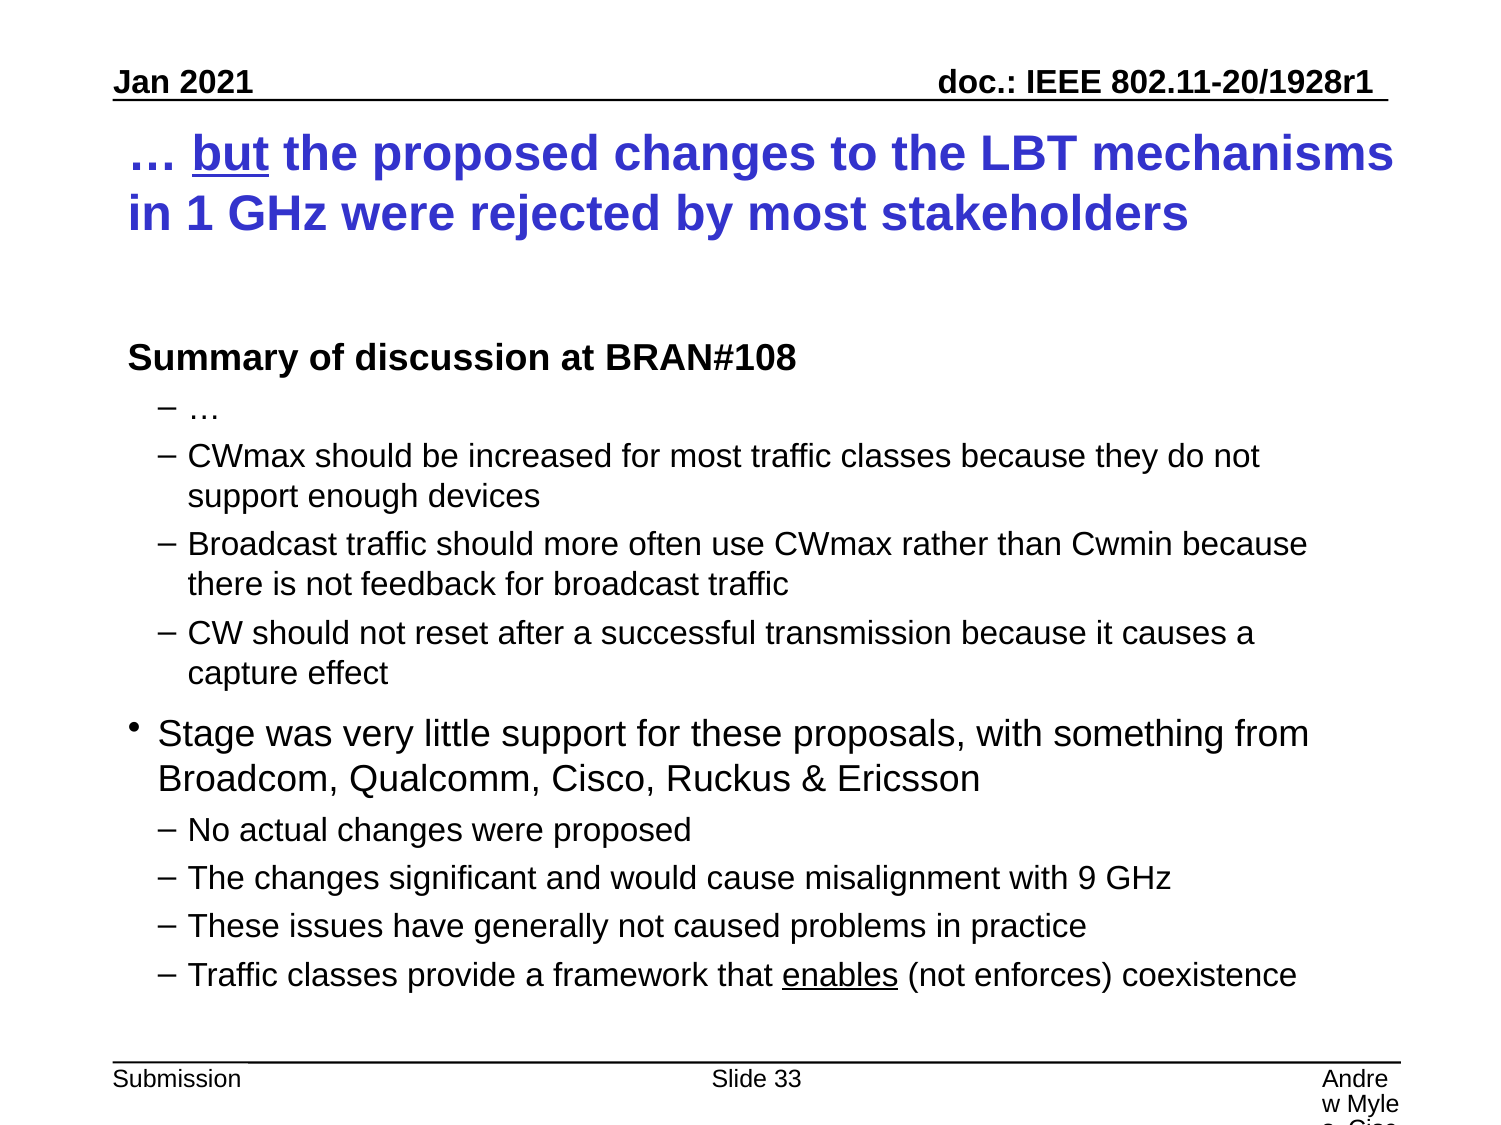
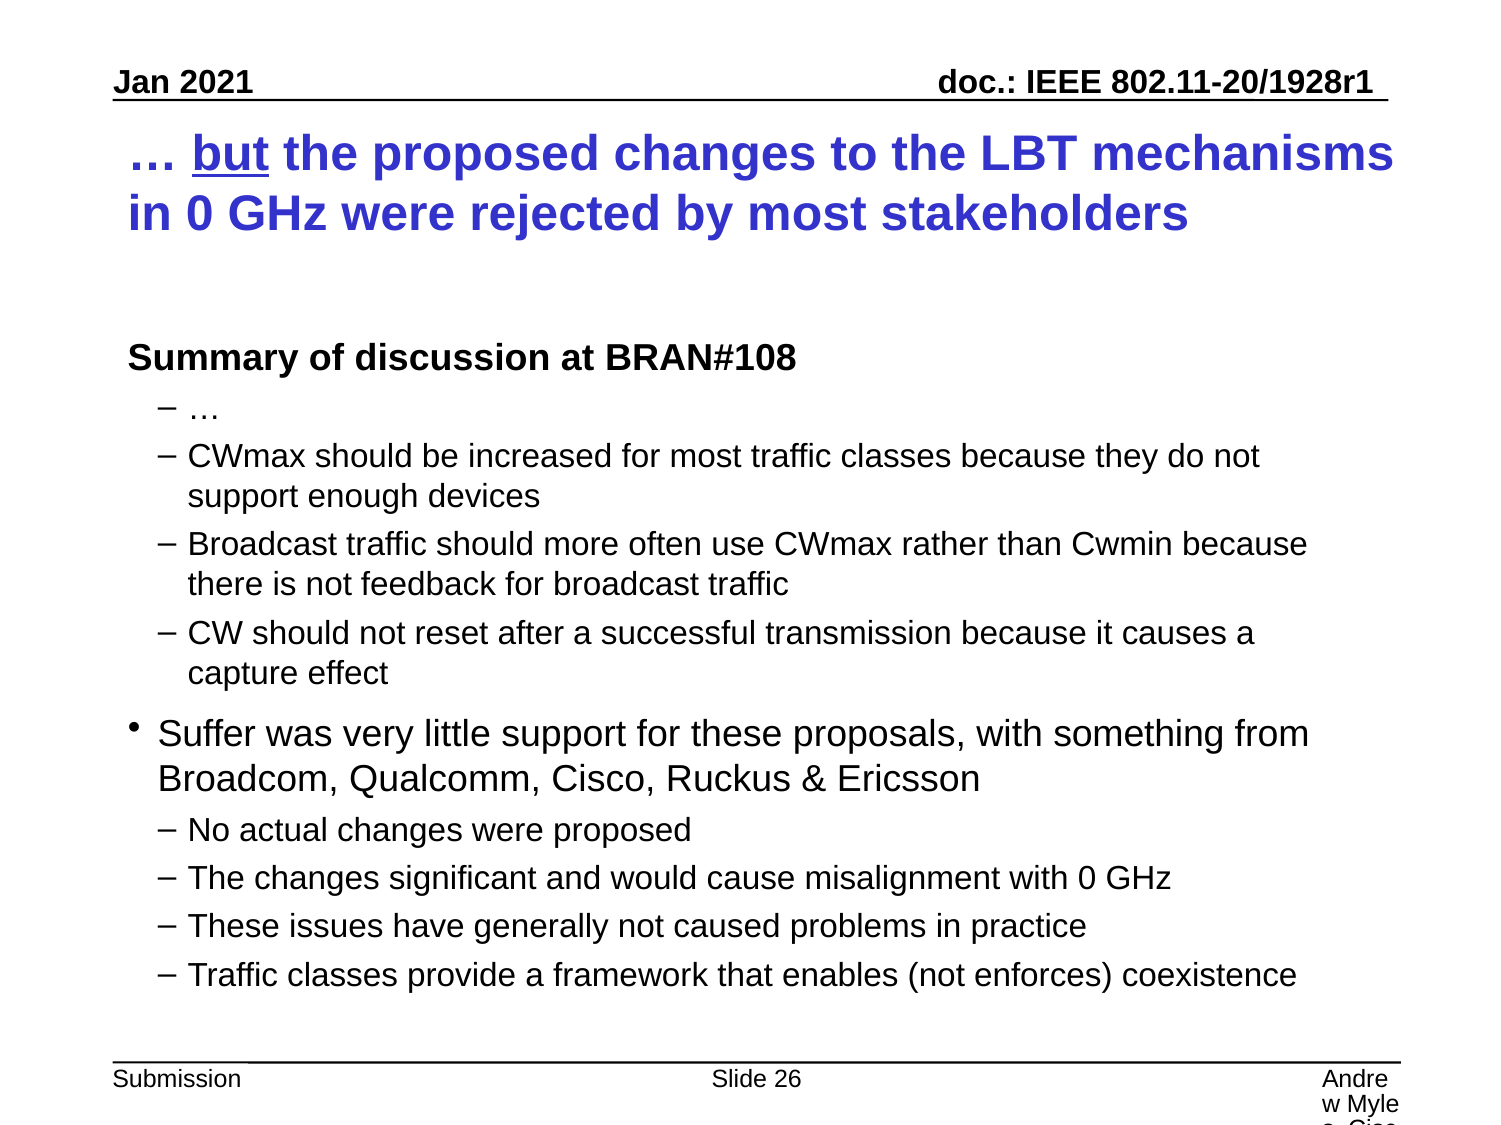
in 1: 1 -> 0
Stage: Stage -> Suffer
with 9: 9 -> 0
enables underline: present -> none
33: 33 -> 26
